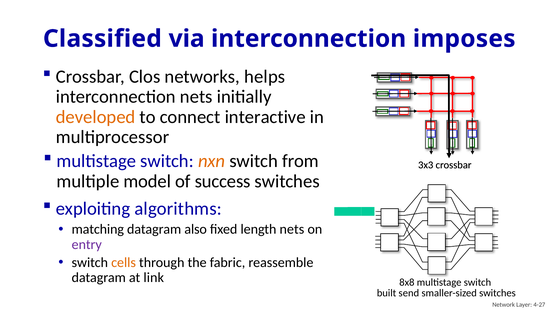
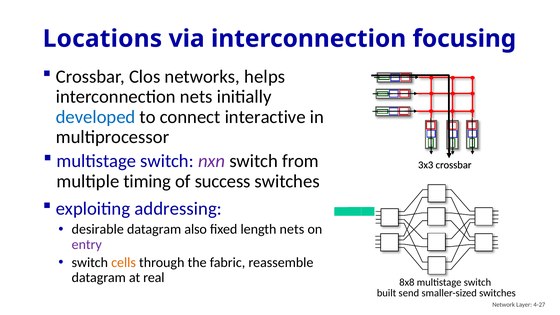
Classified: Classified -> Locations
imposes: imposes -> focusing
developed colour: orange -> blue
nxn colour: orange -> purple
model: model -> timing
algorithms: algorithms -> addressing
matching: matching -> desirable
link: link -> real
